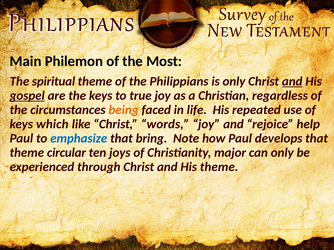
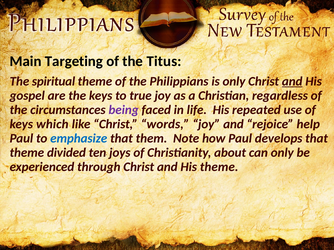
Philemon: Philemon -> Targeting
Most: Most -> Titus
gospel underline: present -> none
being colour: orange -> purple
bring: bring -> them
circular: circular -> divided
major: major -> about
